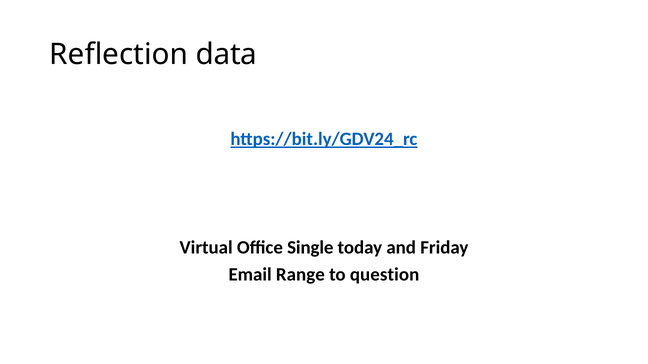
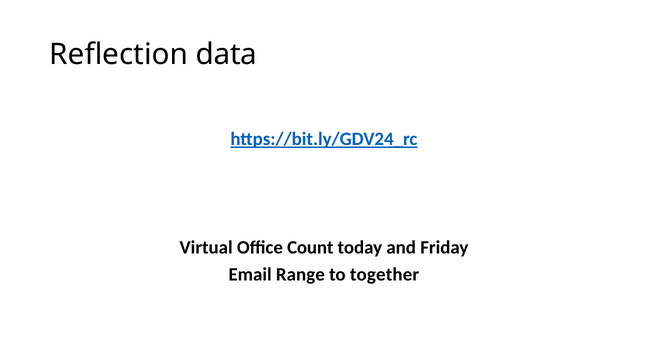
Single: Single -> Count
question: question -> together
